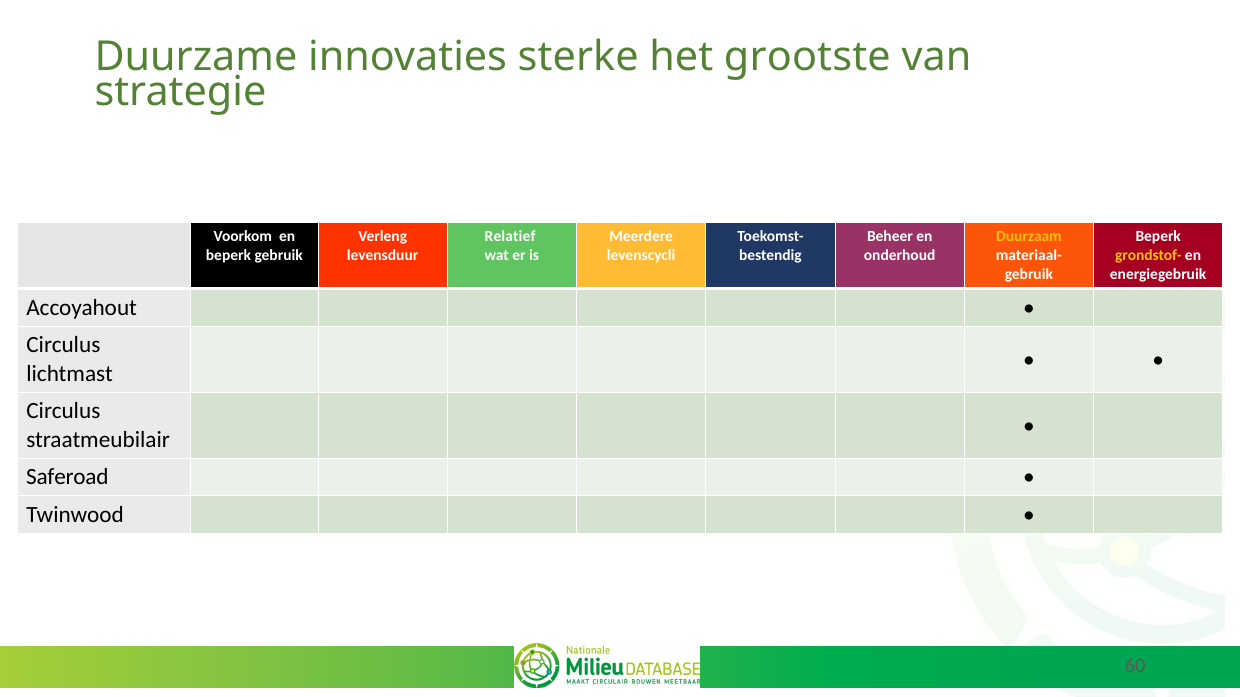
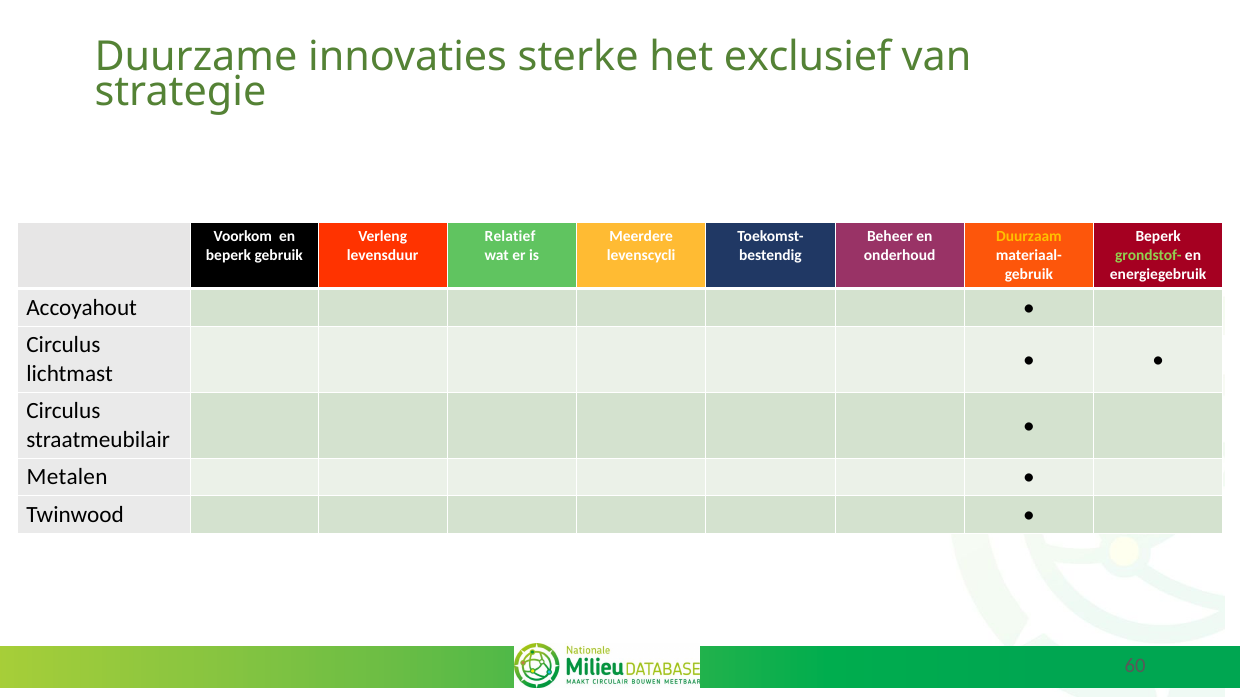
grootste: grootste -> exclusief
grondstof- colour: yellow -> light green
Saferoad: Saferoad -> Metalen
